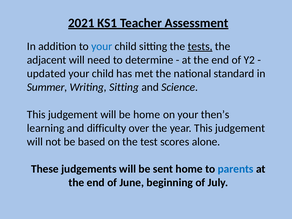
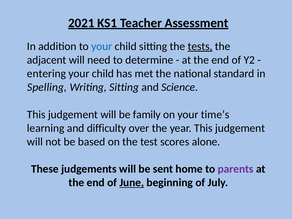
updated: updated -> entering
Summer: Summer -> Spelling
be home: home -> family
then’s: then’s -> time’s
parents colour: blue -> purple
June underline: none -> present
